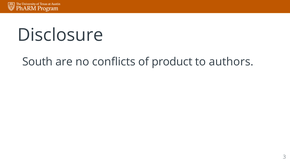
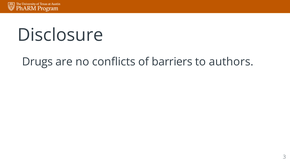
South: South -> Drugs
product: product -> barriers
